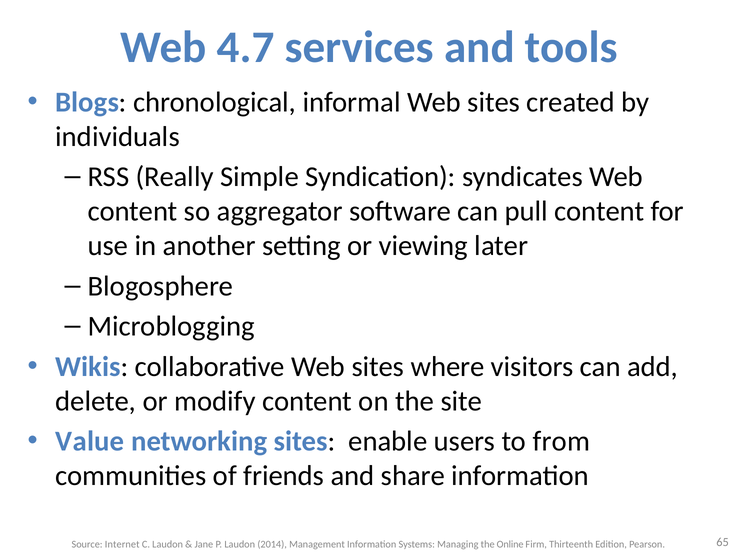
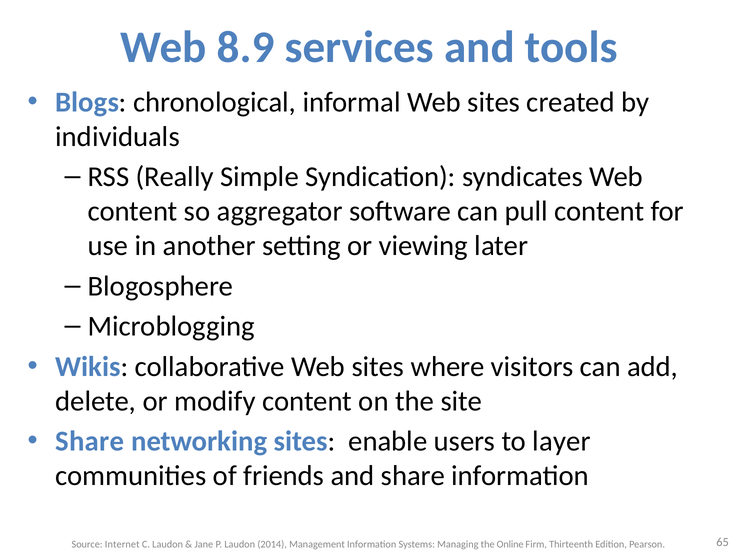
4.7: 4.7 -> 8.9
Value at (90, 442): Value -> Share
from: from -> layer
